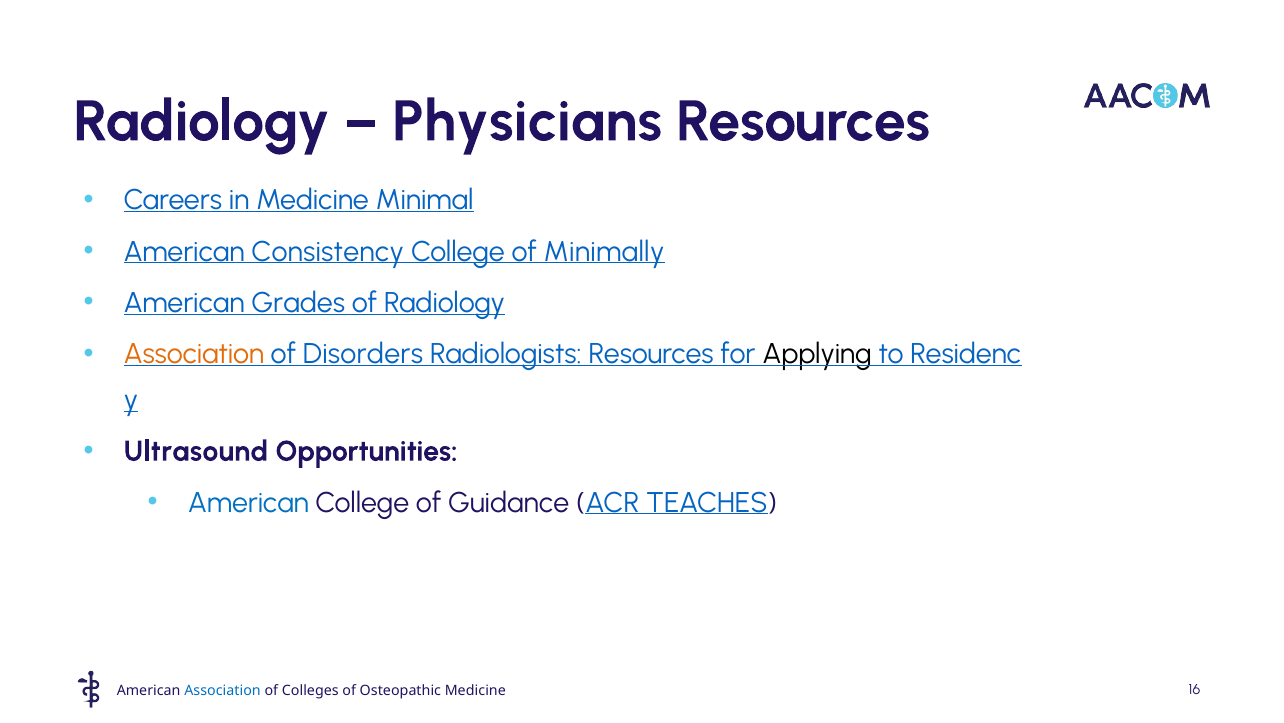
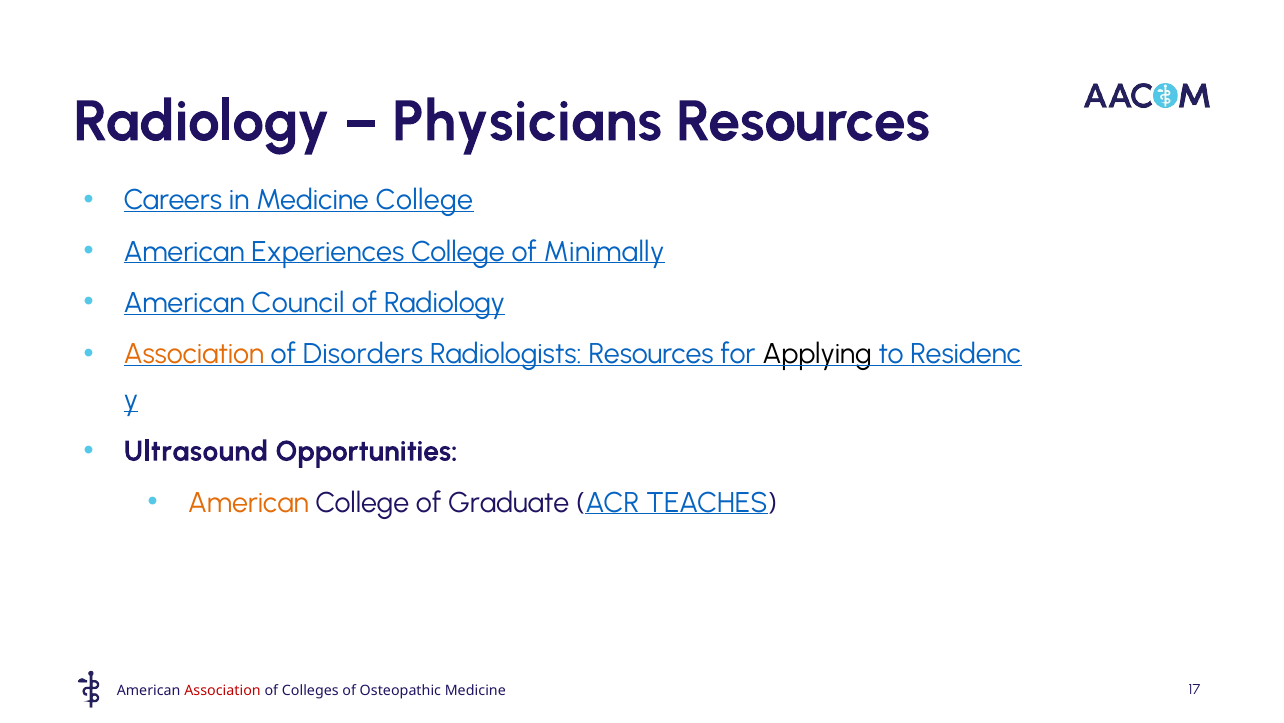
Medicine Minimal: Minimal -> College
Consistency: Consistency -> Experiences
Grades: Grades -> Council
American at (248, 502) colour: blue -> orange
Guidance: Guidance -> Graduate
Association at (223, 690) colour: blue -> red
16: 16 -> 17
